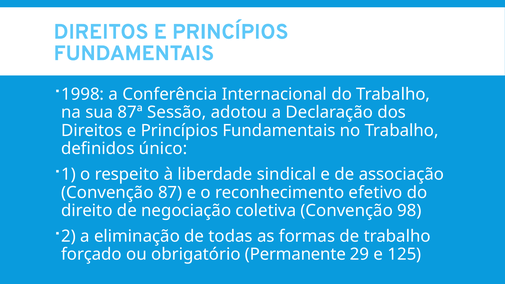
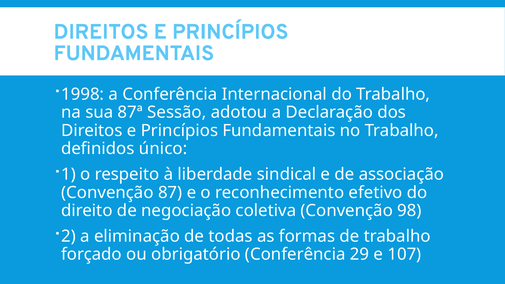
obrigatório Permanente: Permanente -> Conferência
125: 125 -> 107
